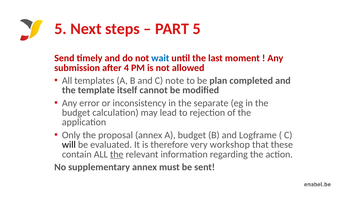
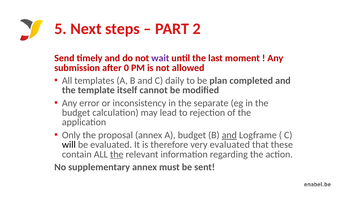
PART 5: 5 -> 2
wait colour: blue -> purple
4: 4 -> 0
note: note -> daily
and at (229, 135) underline: none -> present
very workshop: workshop -> evaluated
